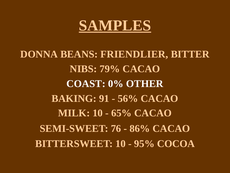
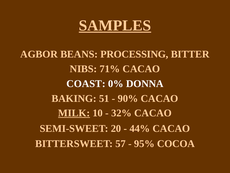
DONNA: DONNA -> AGBOR
FRIENDLIER: FRIENDLIER -> PROCESSING
79%: 79% -> 71%
OTHER: OTHER -> DONNA
91: 91 -> 51
56%: 56% -> 90%
MILK underline: none -> present
65%: 65% -> 32%
76: 76 -> 20
86%: 86% -> 44%
BITTERSWEET 10: 10 -> 57
